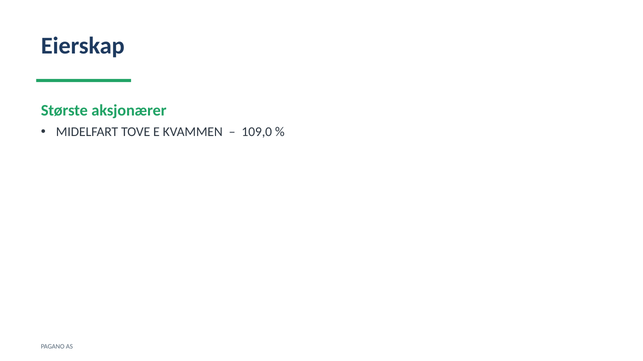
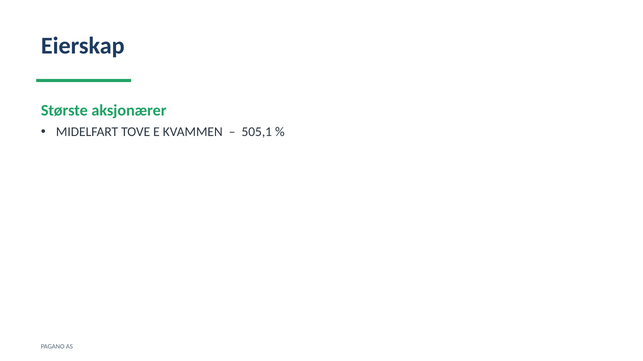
109,0: 109,0 -> 505,1
